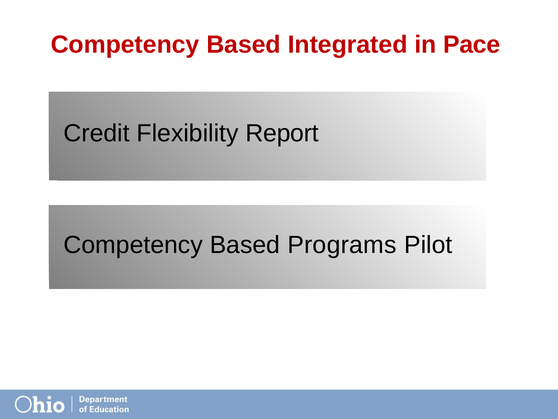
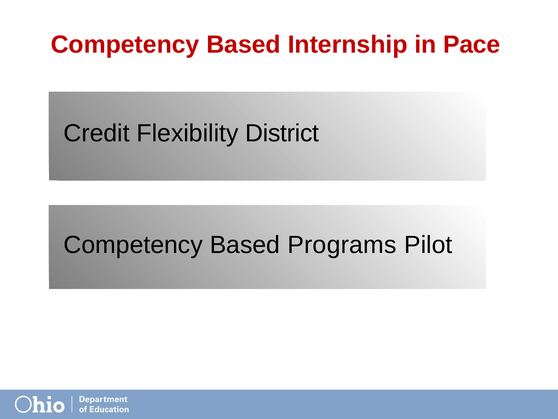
Integrated: Integrated -> Internship
Report: Report -> District
